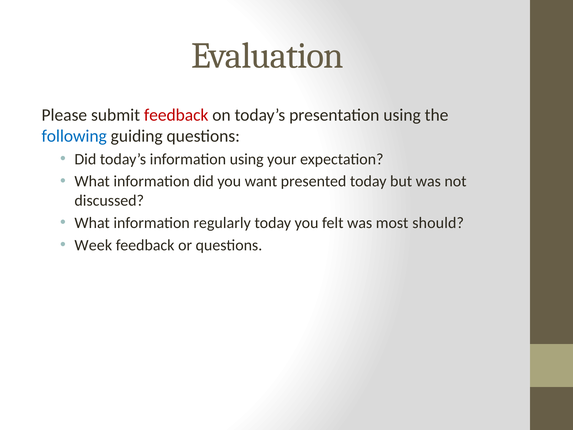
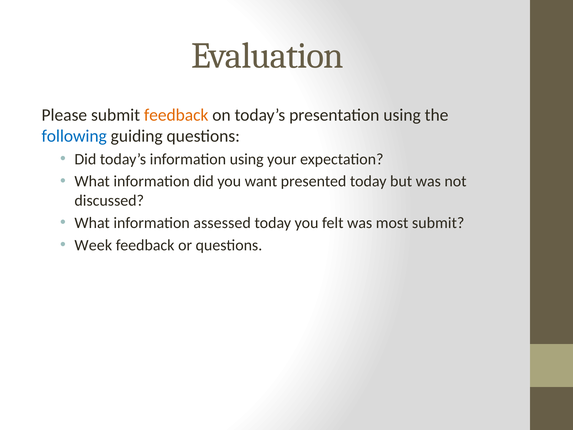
feedback at (176, 115) colour: red -> orange
regularly: regularly -> assessed
most should: should -> submit
